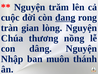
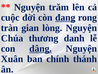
nồng: nồng -> danh
dâng underline: none -> present
Nhập: Nhập -> Xuân
muôn: muôn -> chính
